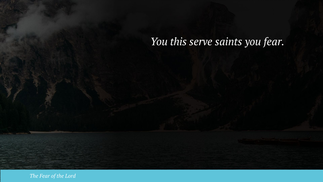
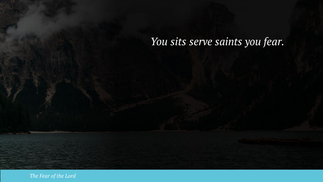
this: this -> sits
